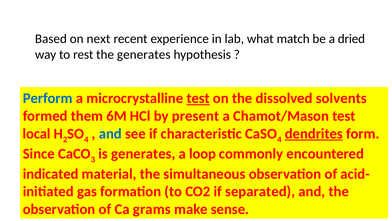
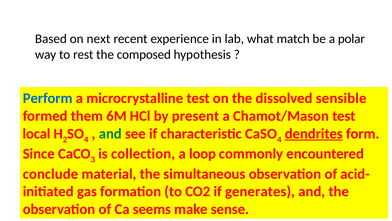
dried: dried -> polar
the generates: generates -> composed
test at (198, 98) underline: present -> none
solvents: solvents -> sensible
and at (110, 133) colour: blue -> green
is generates: generates -> collection
indicated: indicated -> conclude
separated: separated -> generates
grams: grams -> seems
